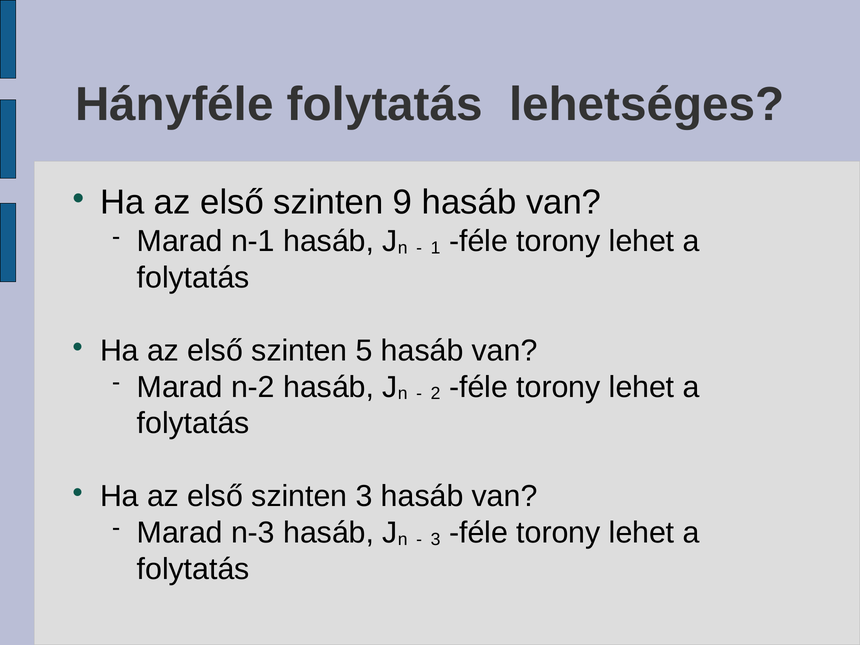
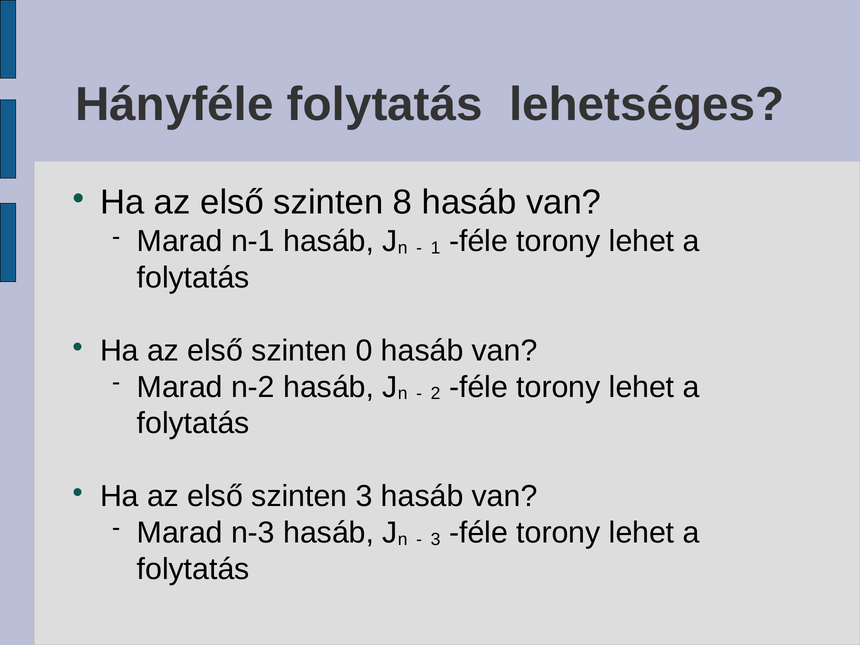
9: 9 -> 8
5: 5 -> 0
